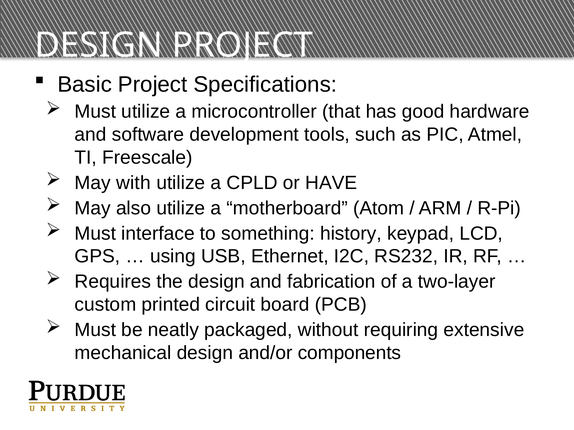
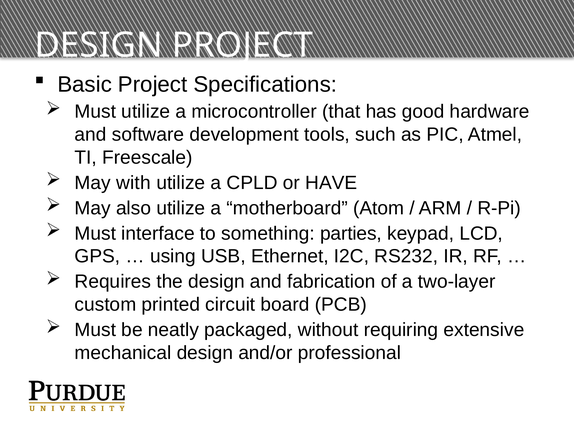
history: history -> parties
components: components -> professional
